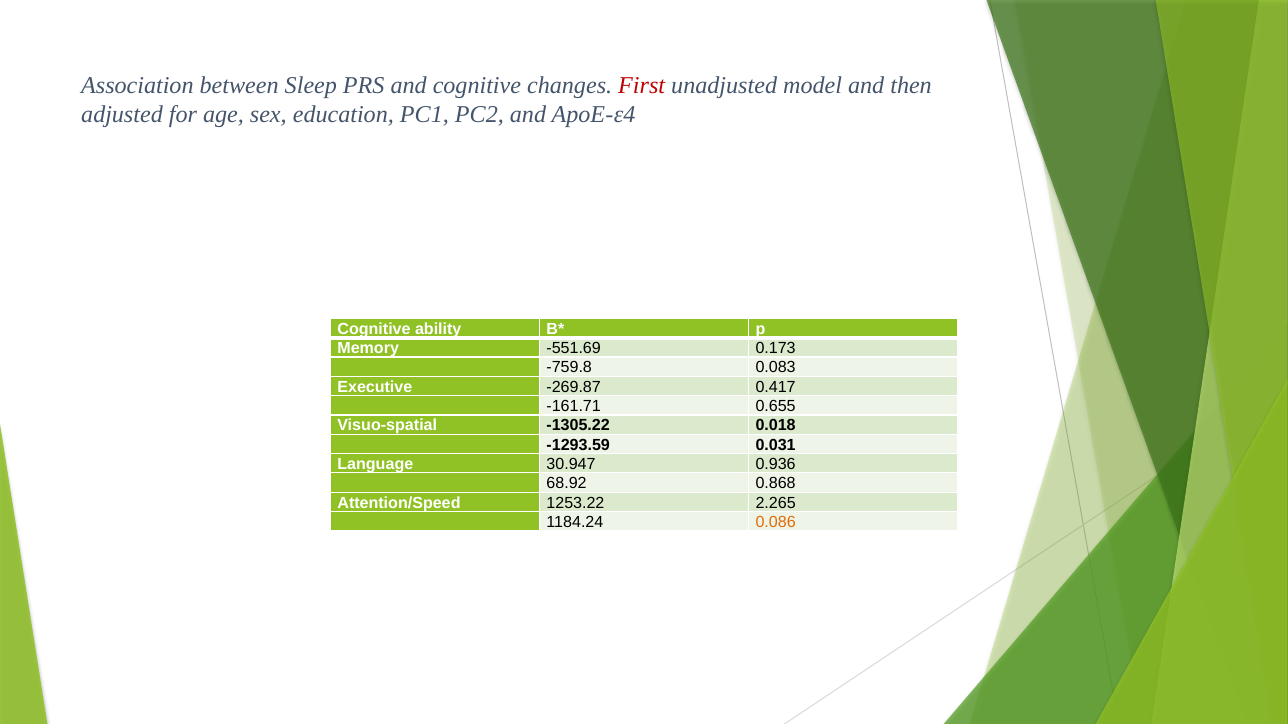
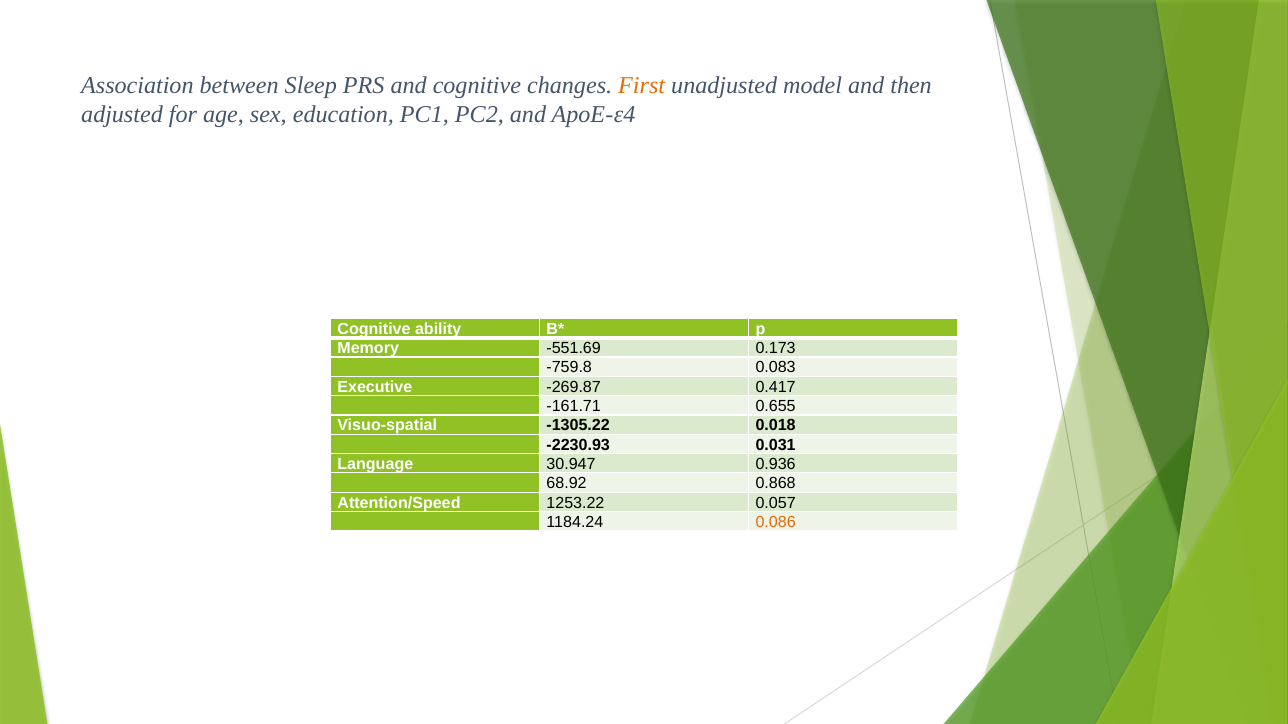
First colour: red -> orange
-1293.59: -1293.59 -> -2230.93
2.265: 2.265 -> 0.057
